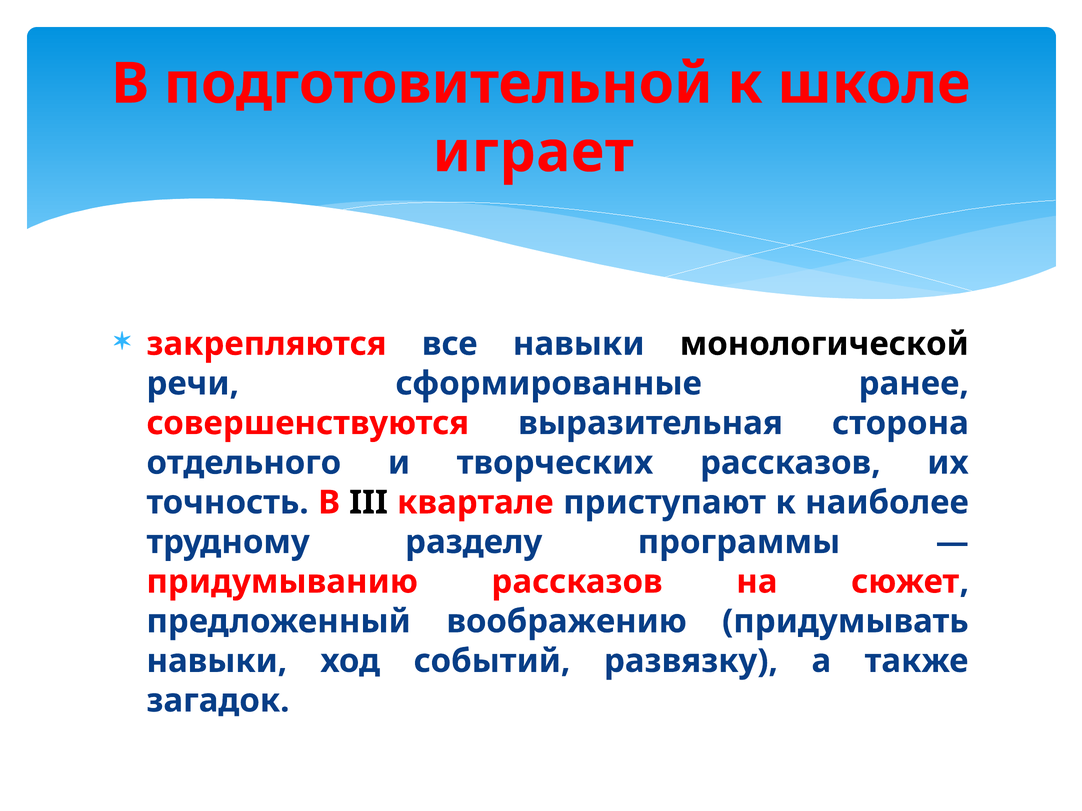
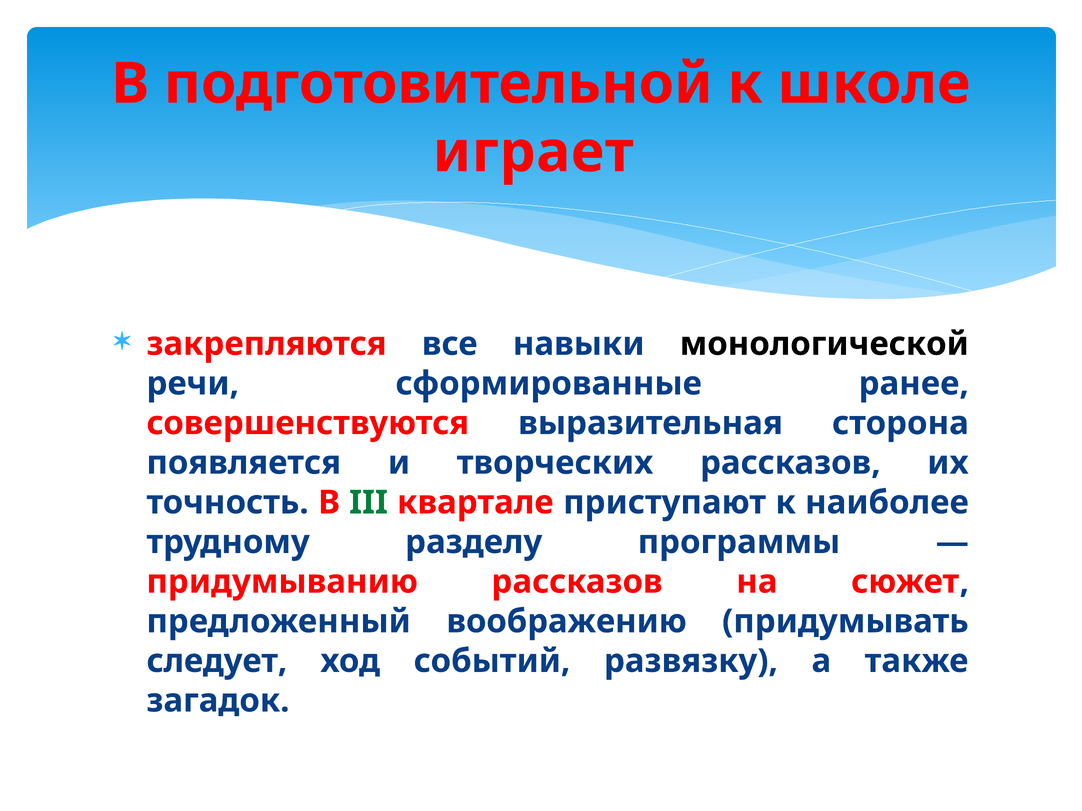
отдельного: отдельного -> появляется
III colour: black -> green
навыки at (217, 661): навыки -> следует
